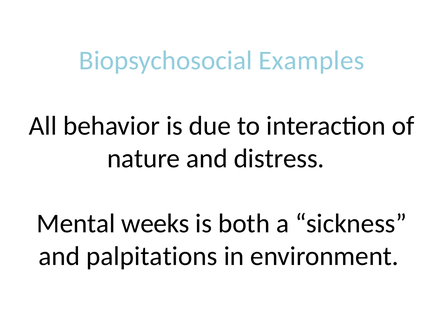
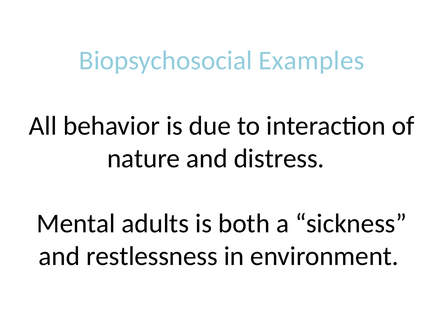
weeks: weeks -> adults
palpitations: palpitations -> restlessness
